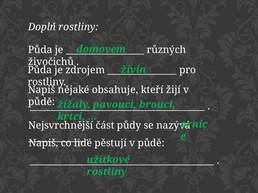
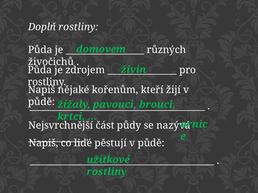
obsahuje: obsahuje -> kořenům
